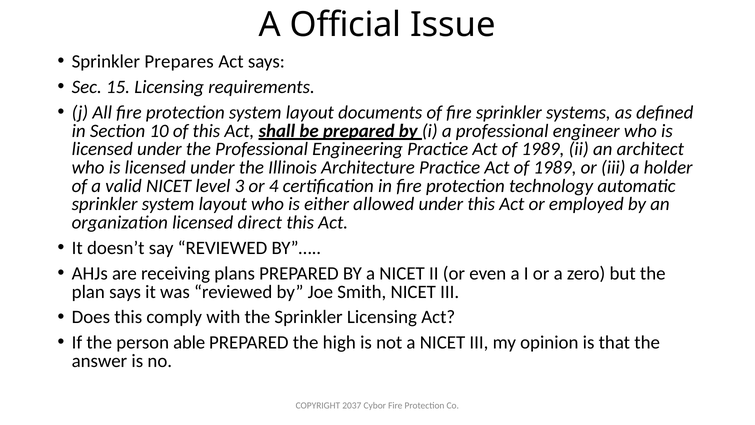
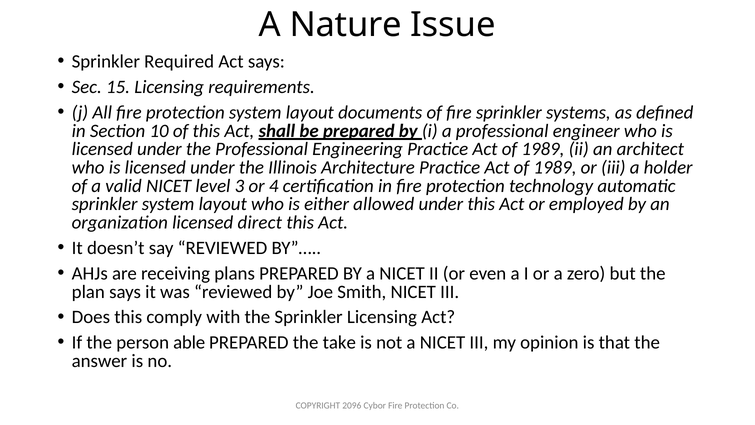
Official: Official -> Nature
Prepares: Prepares -> Required
high: high -> take
2037: 2037 -> 2096
